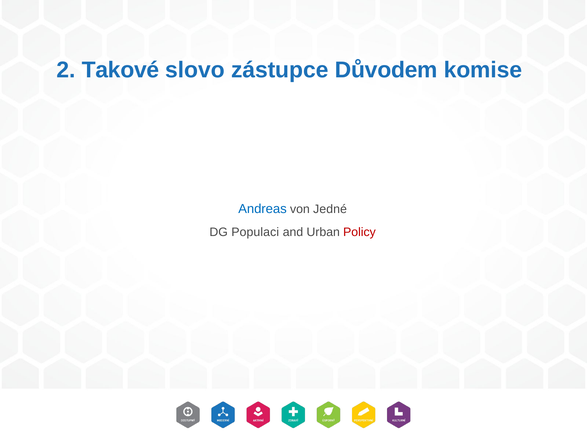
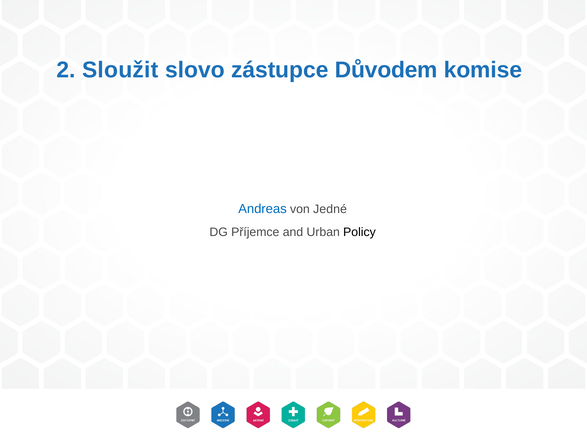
Takové: Takové -> Sloužit
Populaci: Populaci -> Příjemce
Policy colour: red -> black
